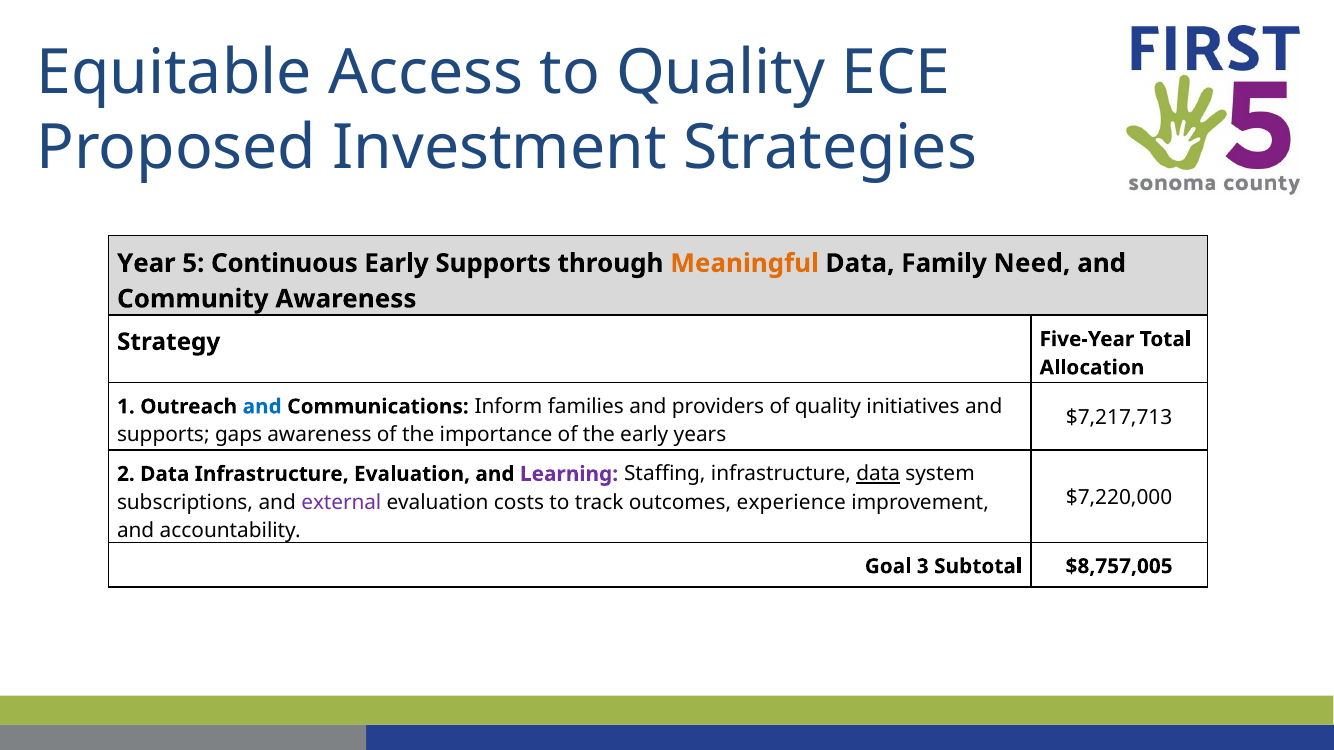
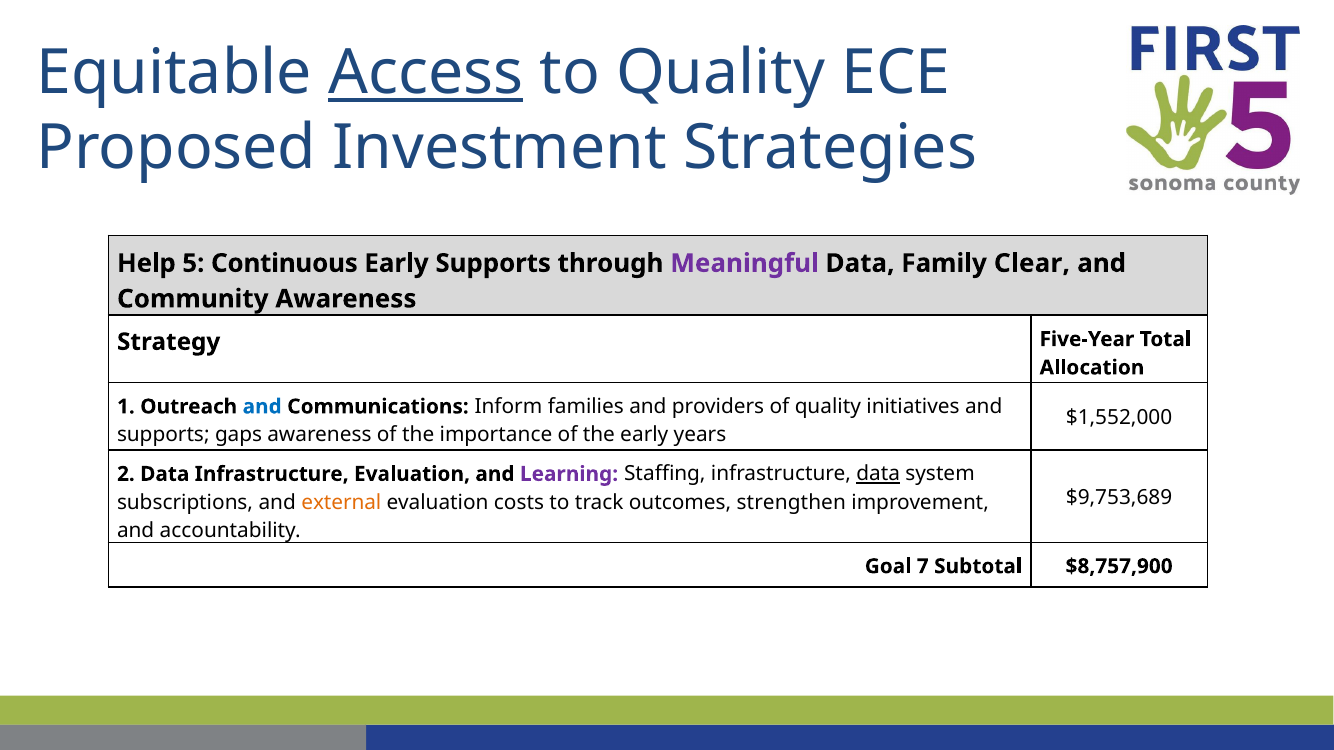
Access underline: none -> present
Year: Year -> Help
Meaningful colour: orange -> purple
Need: Need -> Clear
$7,217,713: $7,217,713 -> $1,552,000
$7,220,000: $7,220,000 -> $9,753,689
external colour: purple -> orange
experience: experience -> strengthen
3: 3 -> 7
$8,757,005: $8,757,005 -> $8,757,900
